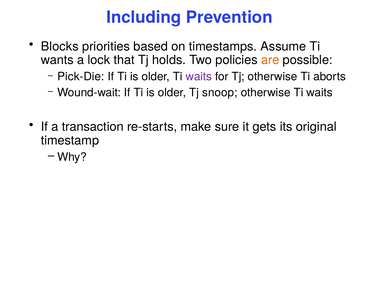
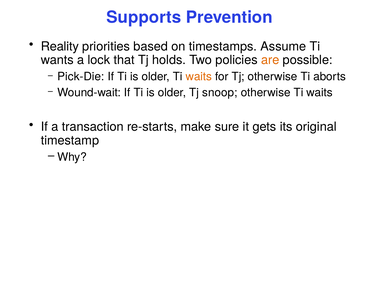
Including: Including -> Supports
Blocks: Blocks -> Reality
waits at (199, 77) colour: purple -> orange
